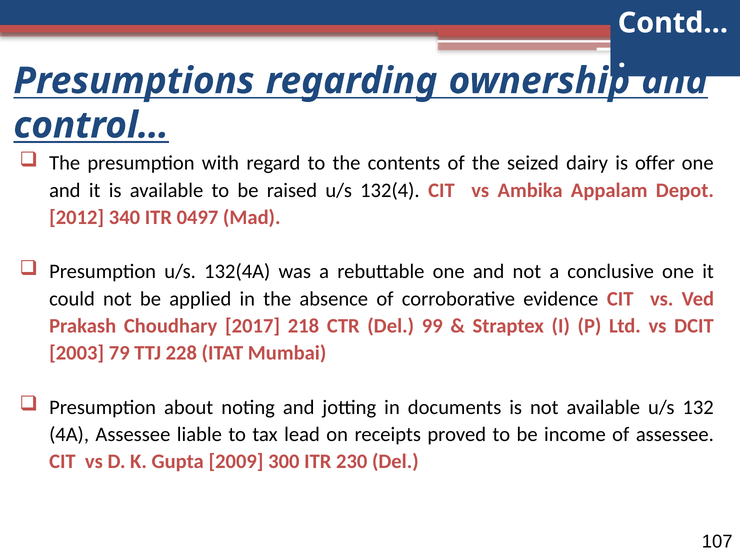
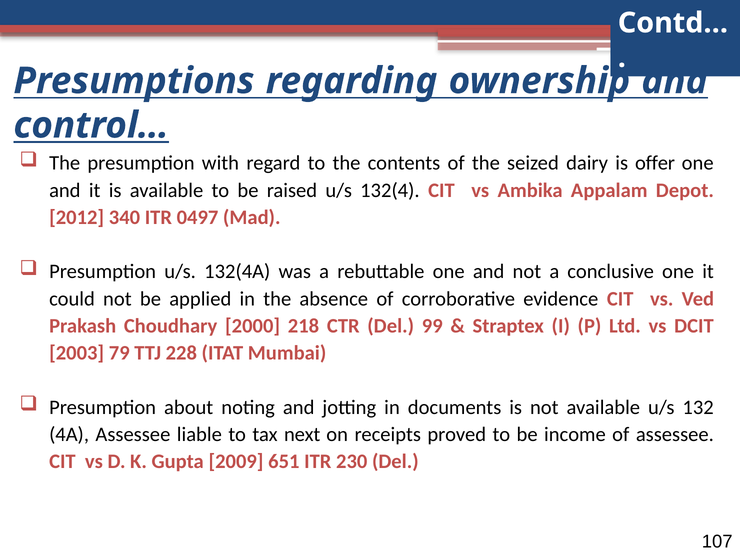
2017: 2017 -> 2000
lead: lead -> next
300: 300 -> 651
